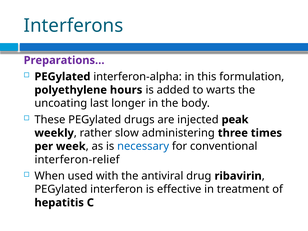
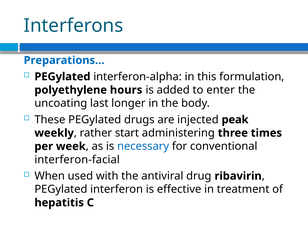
Preparations… colour: purple -> blue
warts: warts -> enter
slow: slow -> start
interferon-relief: interferon-relief -> interferon-facial
